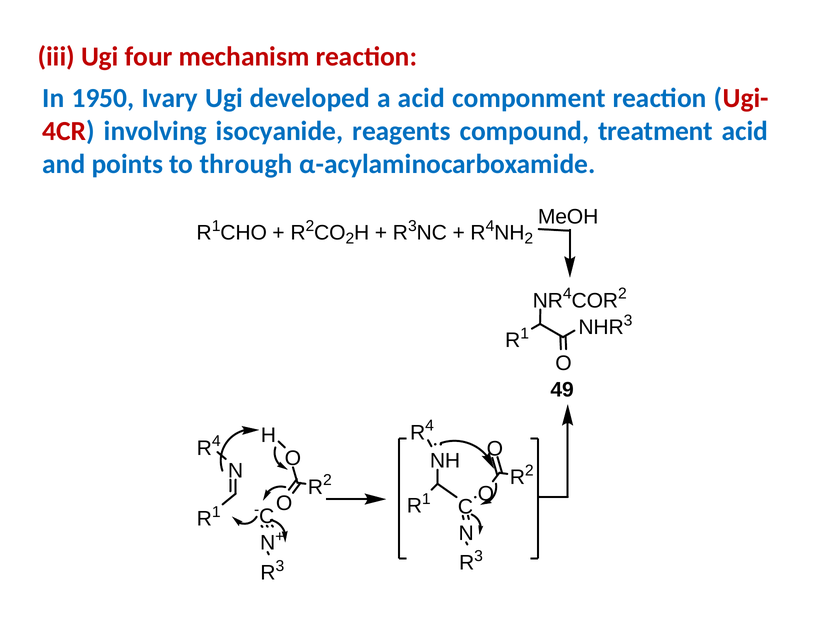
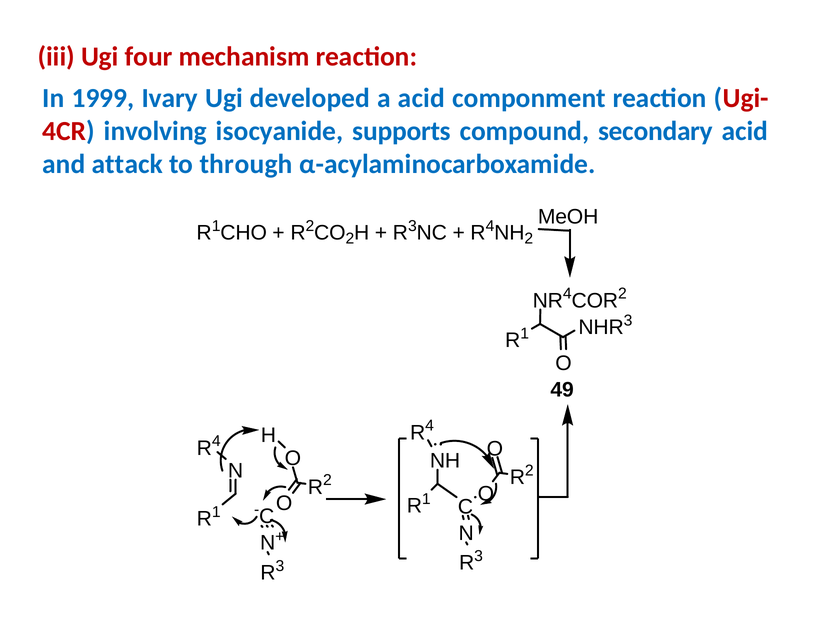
1950: 1950 -> 1999
reagents: reagents -> supports
treatment: treatment -> secondary
points: points -> attack
